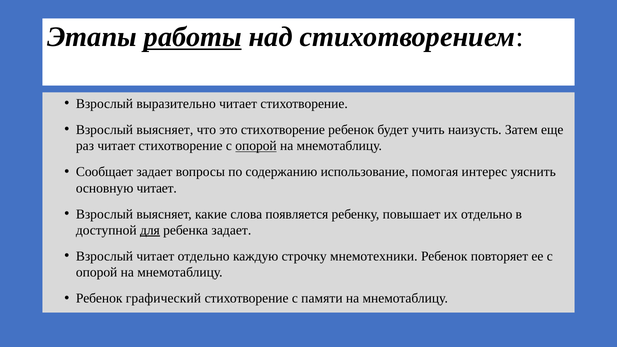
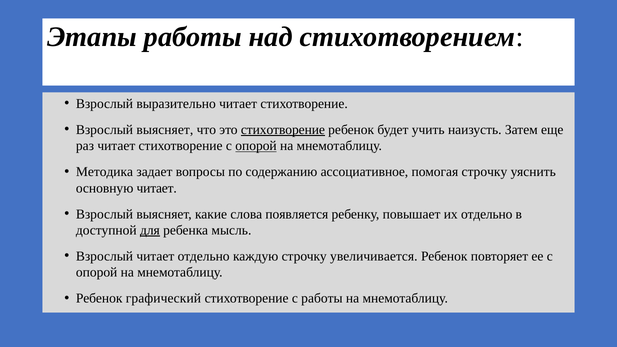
работы at (193, 37) underline: present -> none
стихотворение at (283, 130) underline: none -> present
Сообщает: Сообщает -> Методика
использование: использование -> ассоциативное
помогая интерес: интерес -> строчку
ребенка задает: задает -> мысль
мнемотехники: мнемотехники -> увеличивается
с памяти: памяти -> работы
